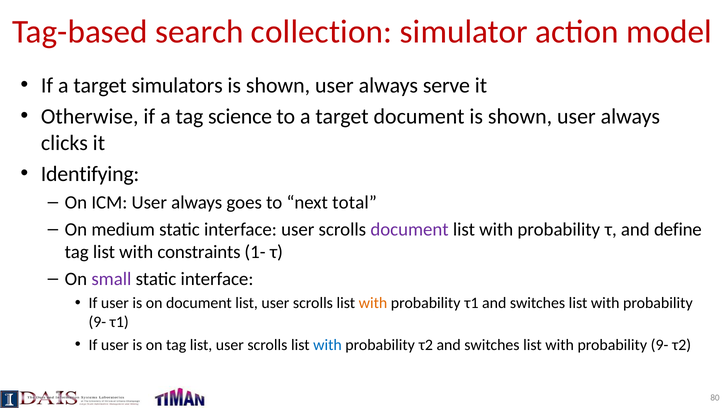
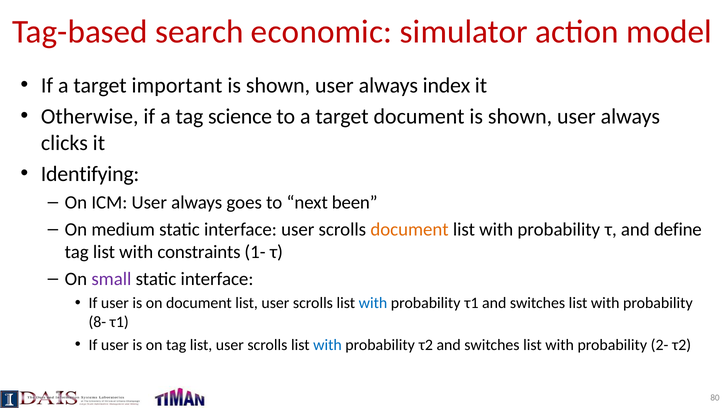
collection: collection -> economic
simulators: simulators -> important
serve: serve -> index
total: total -> been
document at (410, 229) colour: purple -> orange
with at (373, 303) colour: orange -> blue
9- at (97, 322): 9- -> 8-
9- at (660, 345): 9- -> 2-
